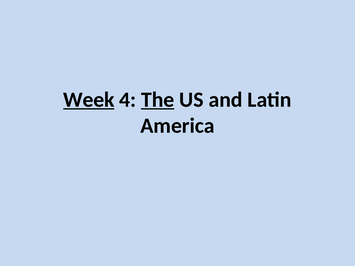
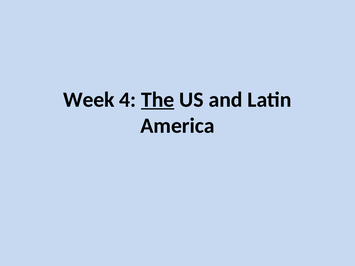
Week underline: present -> none
